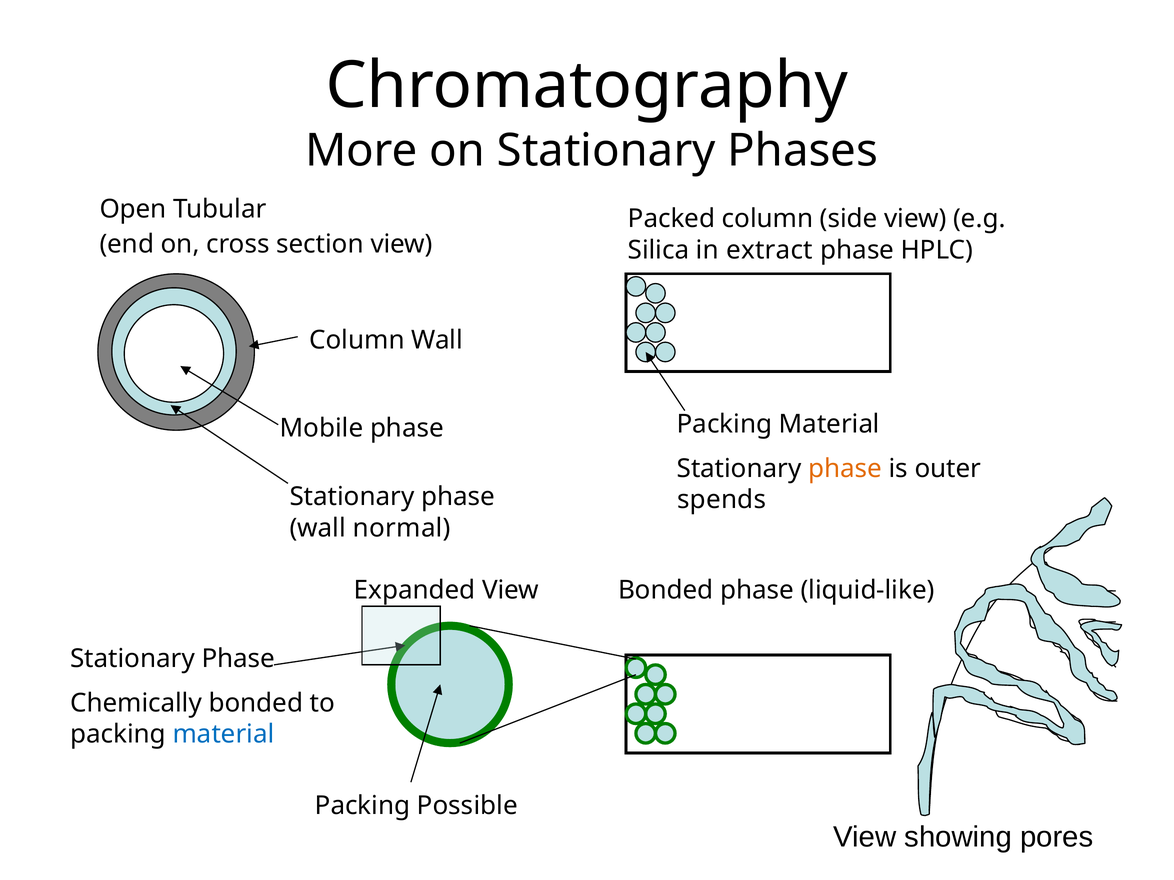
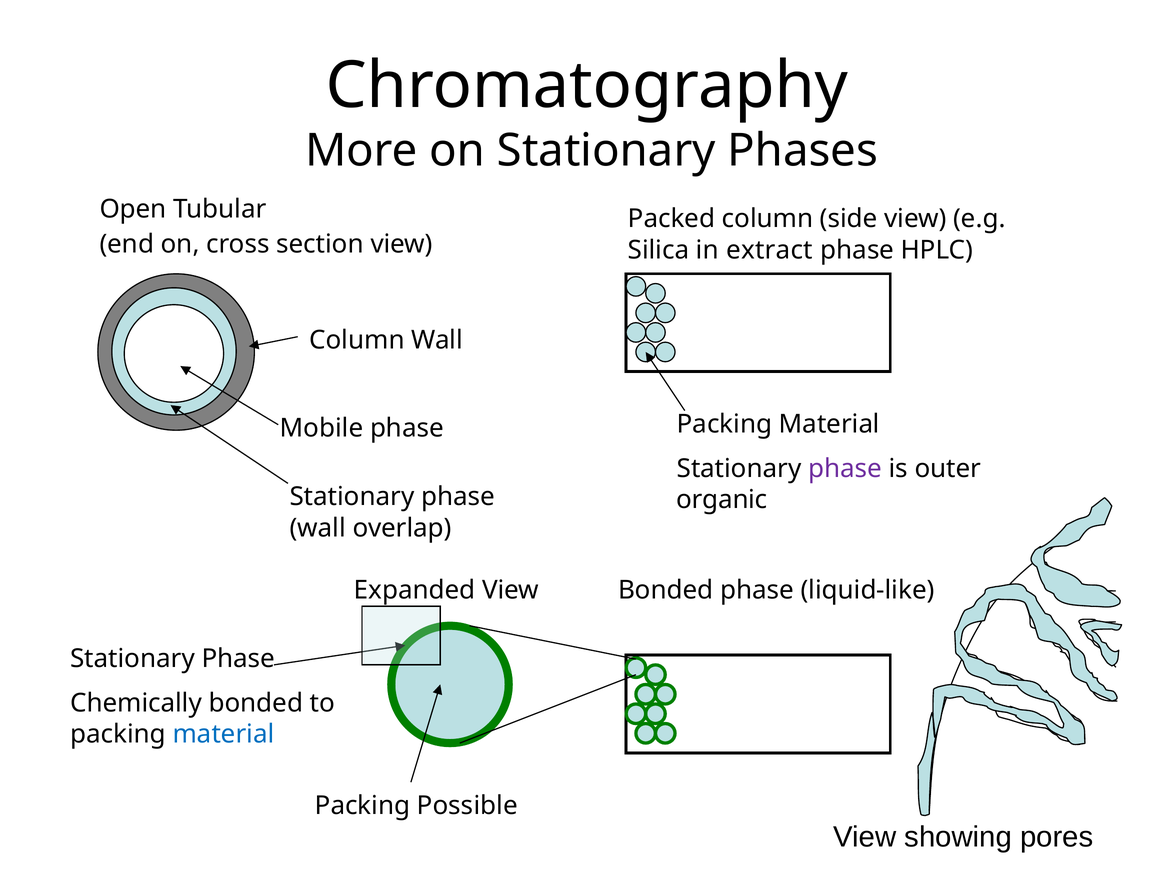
phase at (845, 469) colour: orange -> purple
spends: spends -> organic
normal: normal -> overlap
